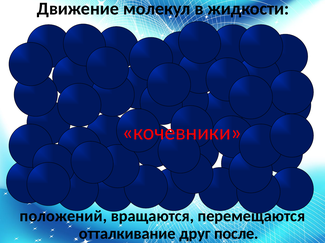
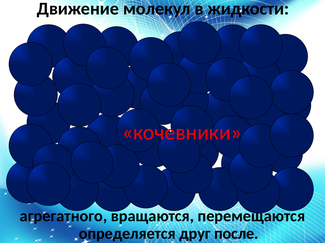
положений: положений -> агрегатного
отталкивание: отталкивание -> определяется
